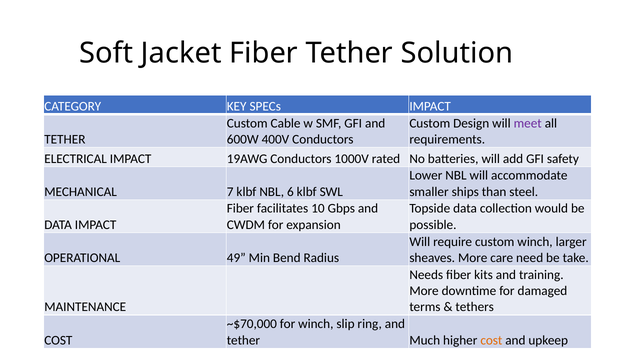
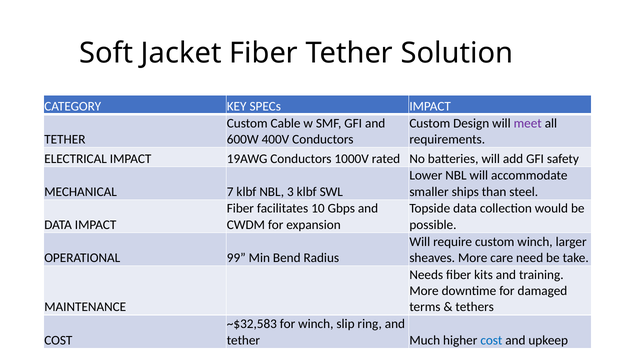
6: 6 -> 3
49: 49 -> 99
~$70,000: ~$70,000 -> ~$32,583
cost at (491, 340) colour: orange -> blue
